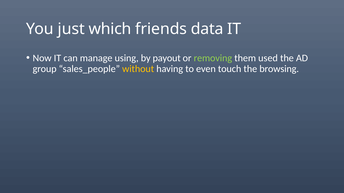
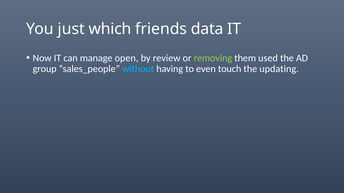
using: using -> open
payout: payout -> review
without colour: yellow -> light blue
browsing: browsing -> updating
